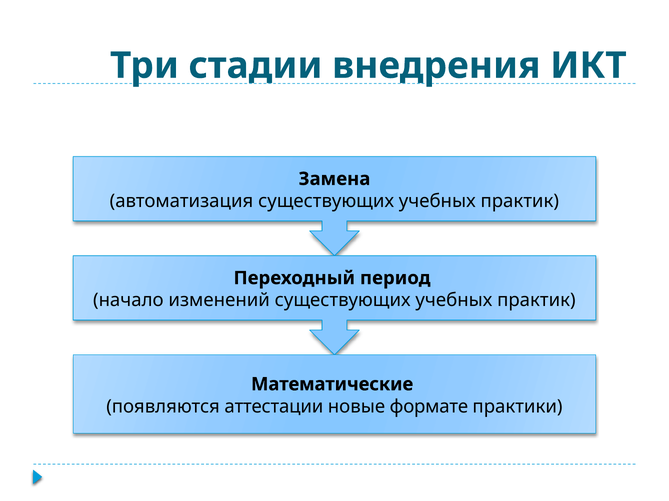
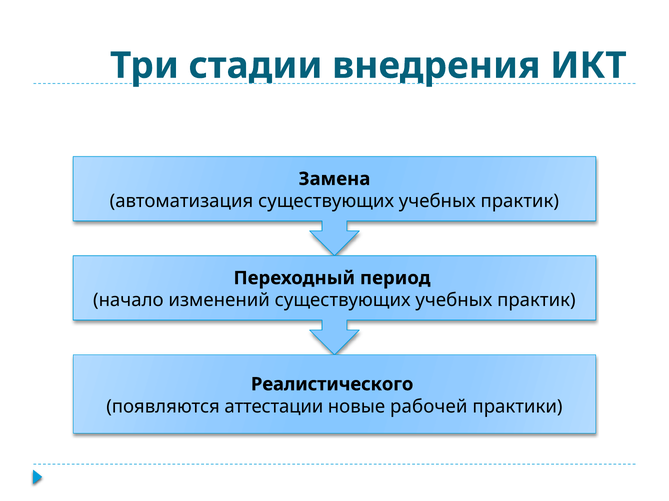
Математические: Математические -> Реалистического
формате: формате -> рабочей
